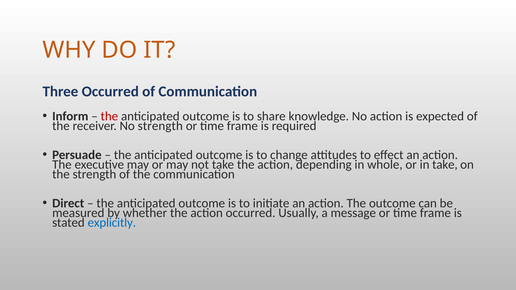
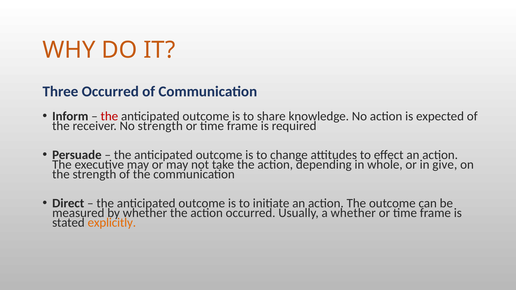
in take: take -> give
a message: message -> whether
explicitly colour: blue -> orange
